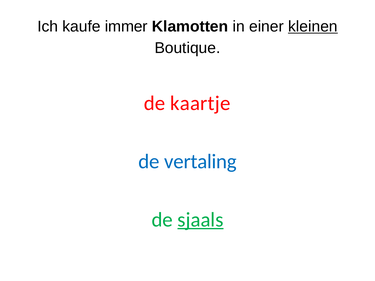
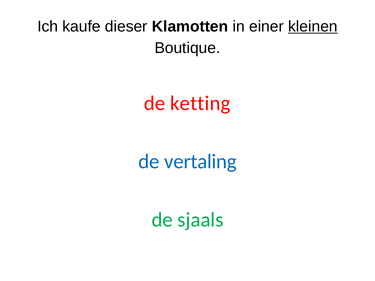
immer: immer -> dieser
kaartje: kaartje -> ketting
sjaals underline: present -> none
